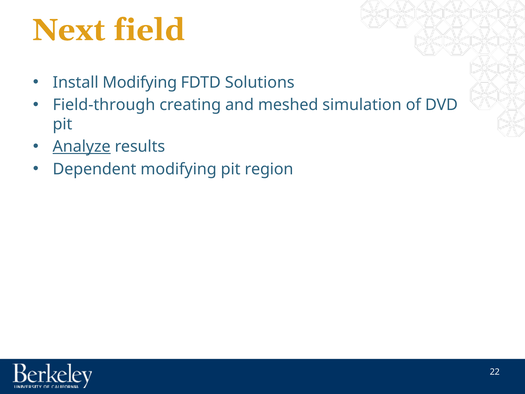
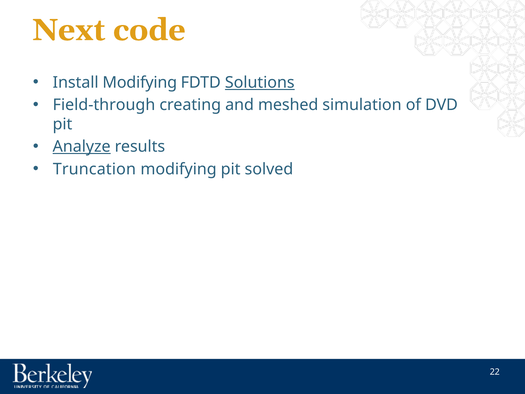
field: field -> code
Solutions underline: none -> present
Dependent: Dependent -> Truncation
region: region -> solved
